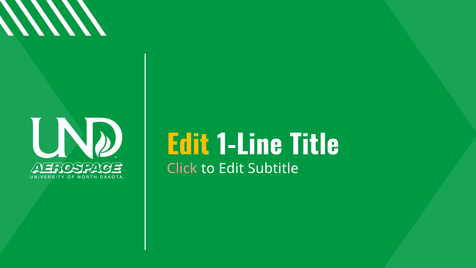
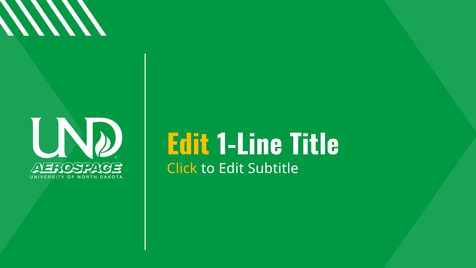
Click colour: pink -> yellow
